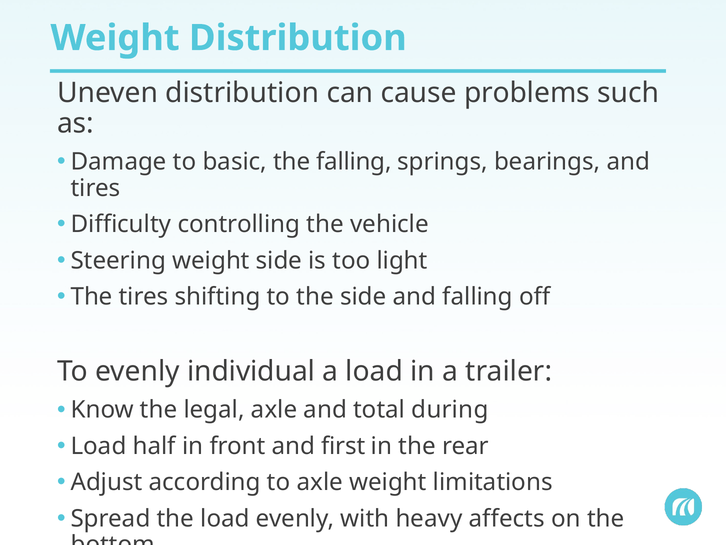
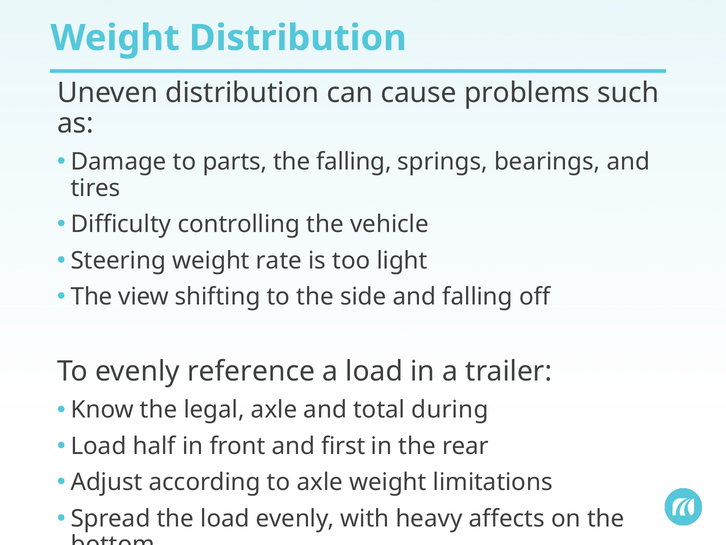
basic: basic -> parts
weight side: side -> rate
The tires: tires -> view
individual: individual -> reference
